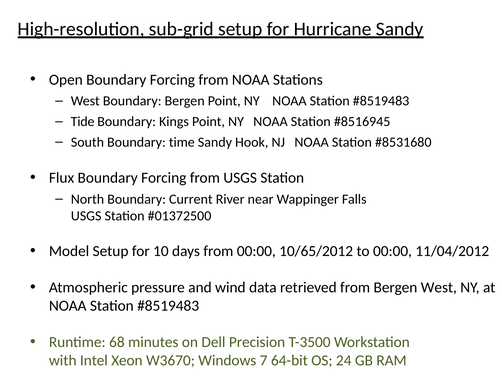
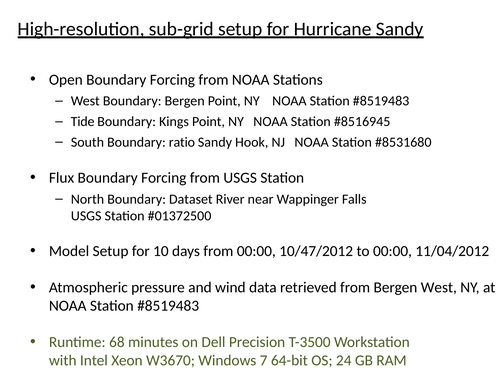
time: time -> ratio
Current: Current -> Dataset
10/65/2012: 10/65/2012 -> 10/47/2012
